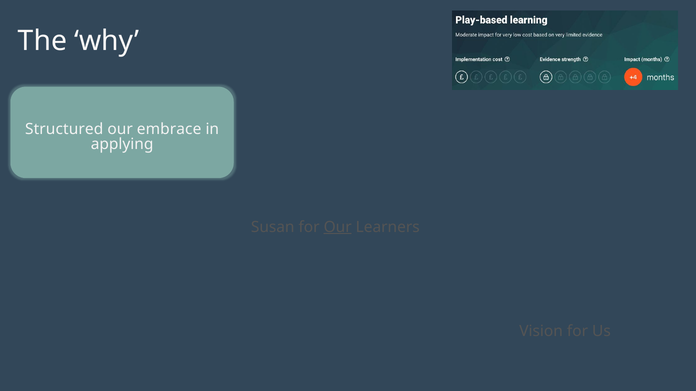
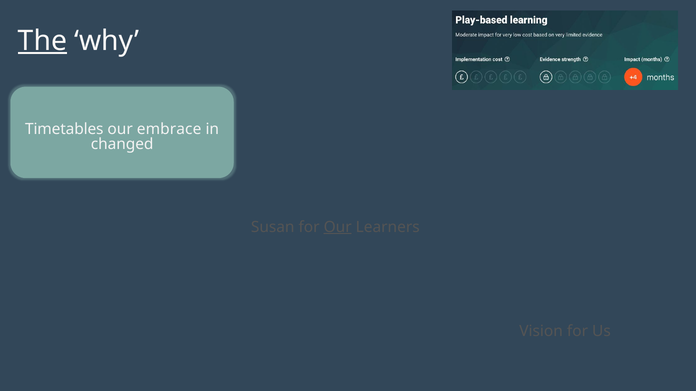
The underline: none -> present
Structured: Structured -> Timetables
applying: applying -> changed
